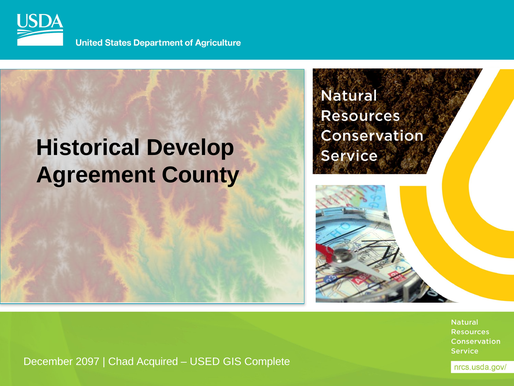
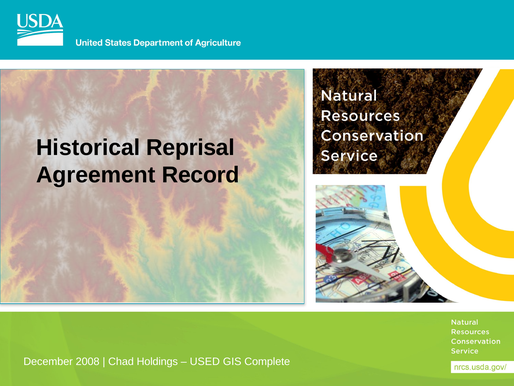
Develop: Develop -> Reprisal
County: County -> Record
2097: 2097 -> 2008
Acquired: Acquired -> Holdings
